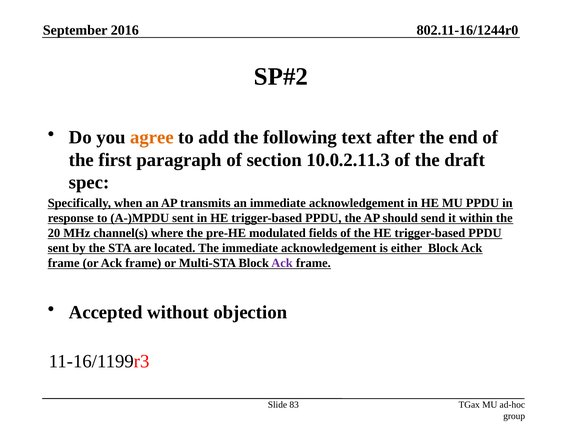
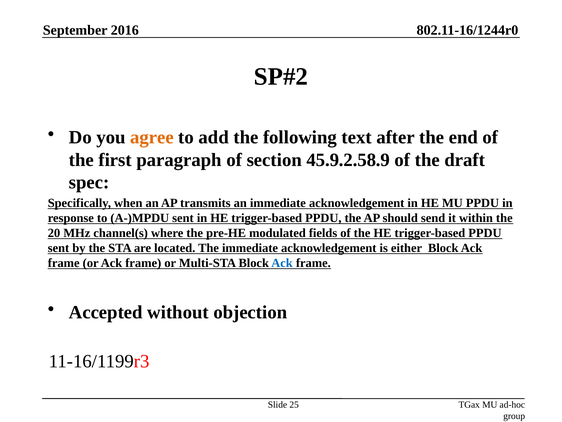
10.0.2.11.3: 10.0.2.11.3 -> 45.9.2.58.9
Ack at (282, 263) colour: purple -> blue
83: 83 -> 25
